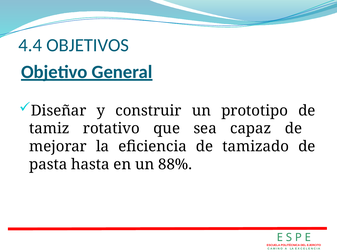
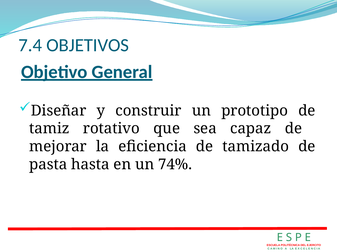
4.4: 4.4 -> 7.4
88%: 88% -> 74%
